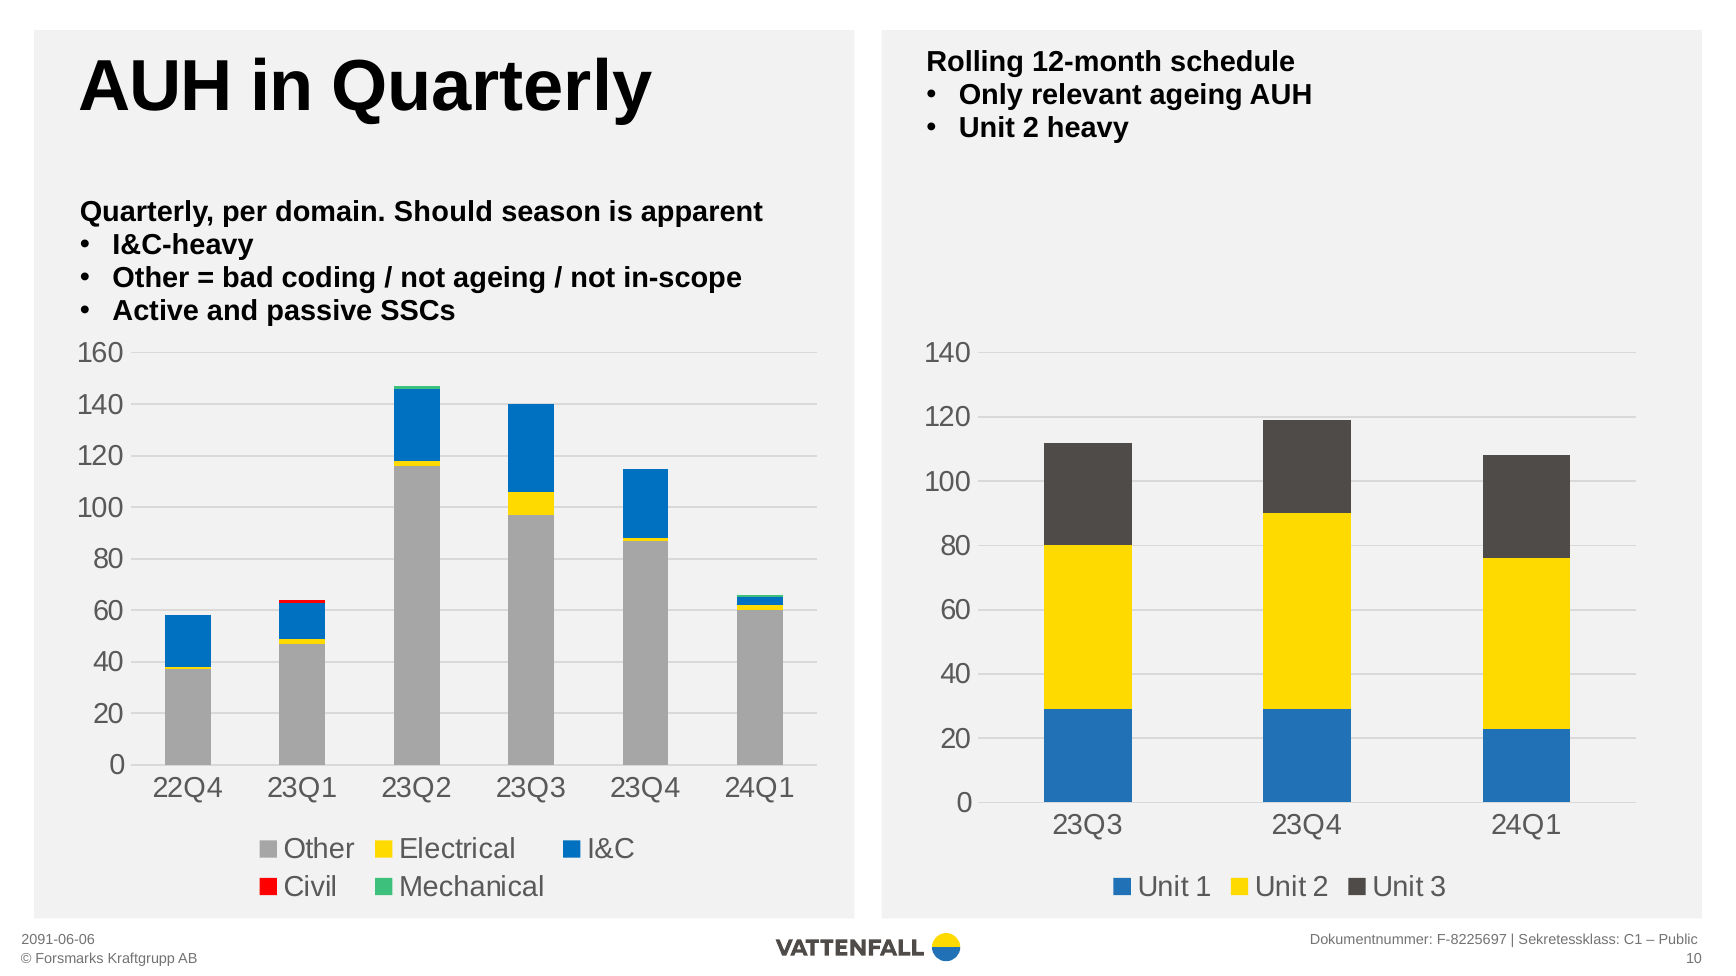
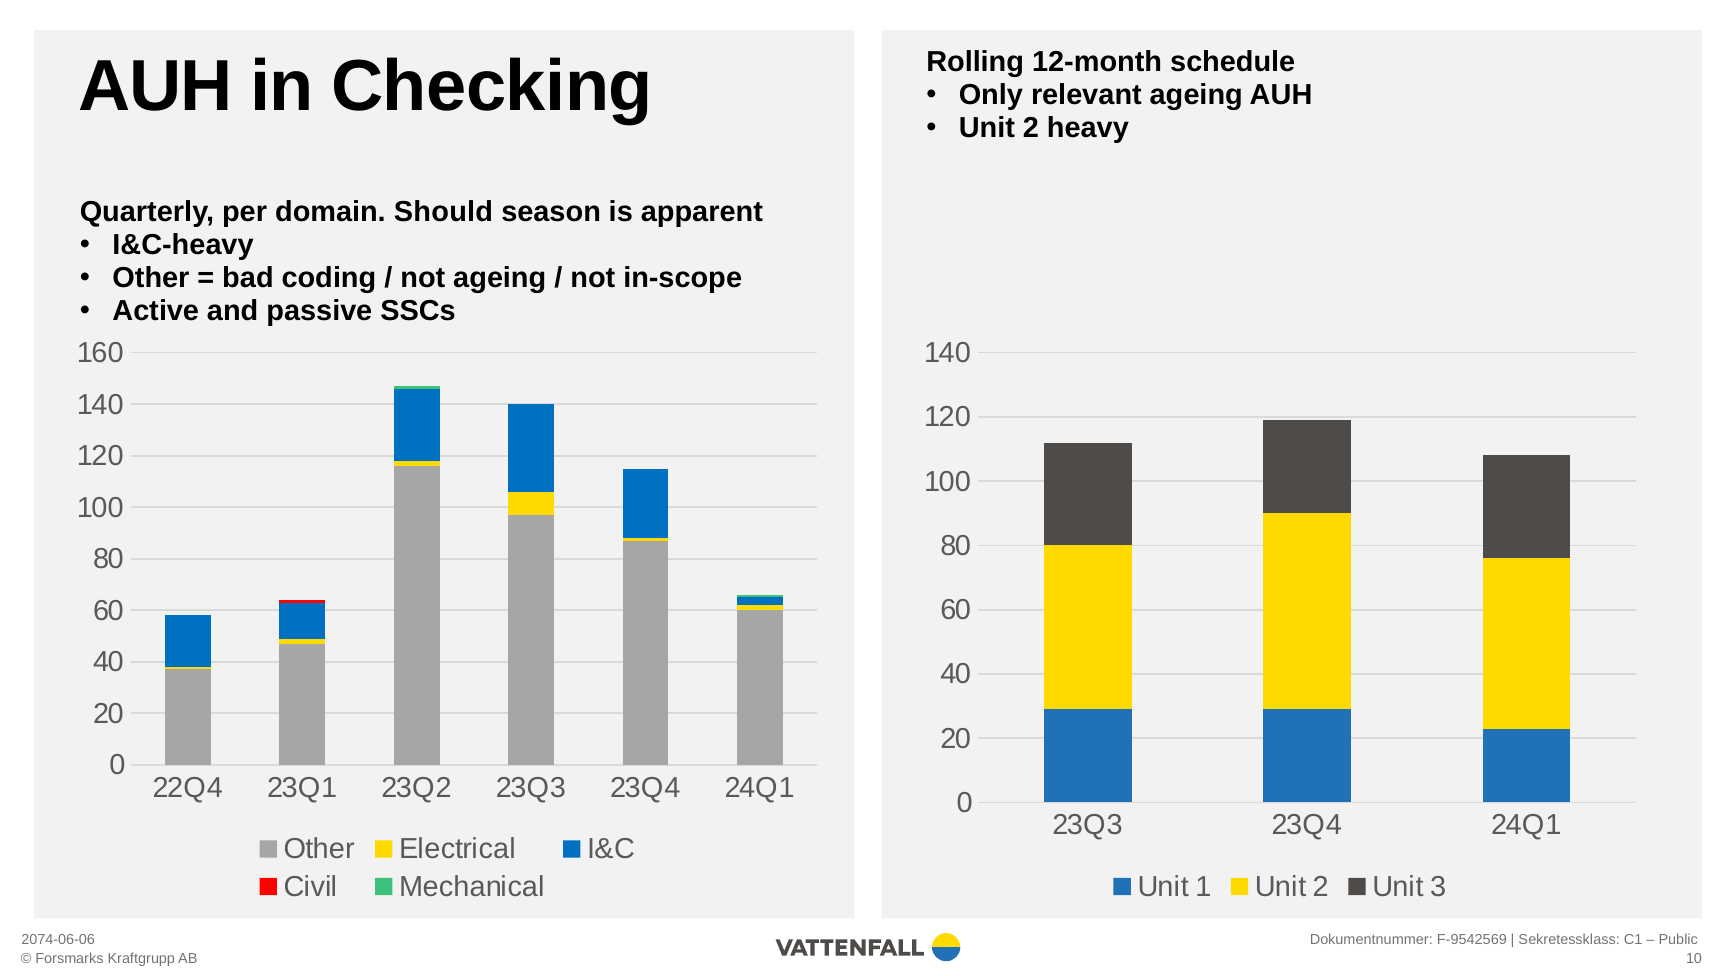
in Quarterly: Quarterly -> Checking
2091-06-06: 2091-06-06 -> 2074-06-06
F-8225697: F-8225697 -> F-9542569
